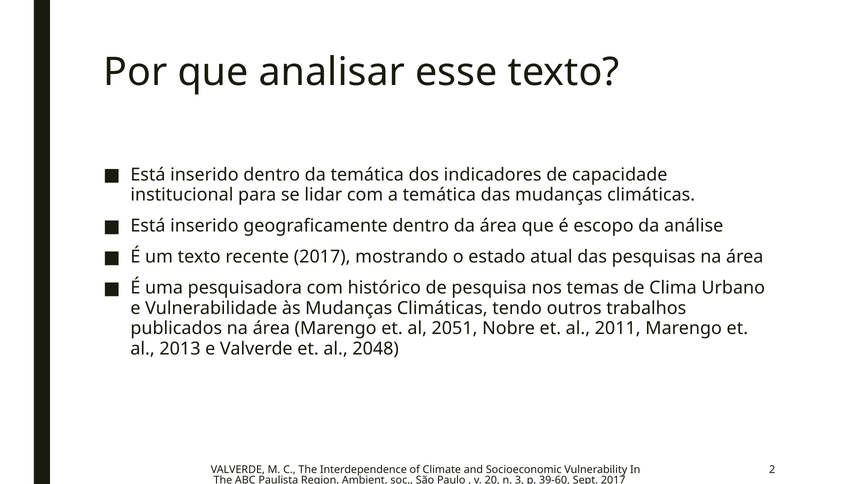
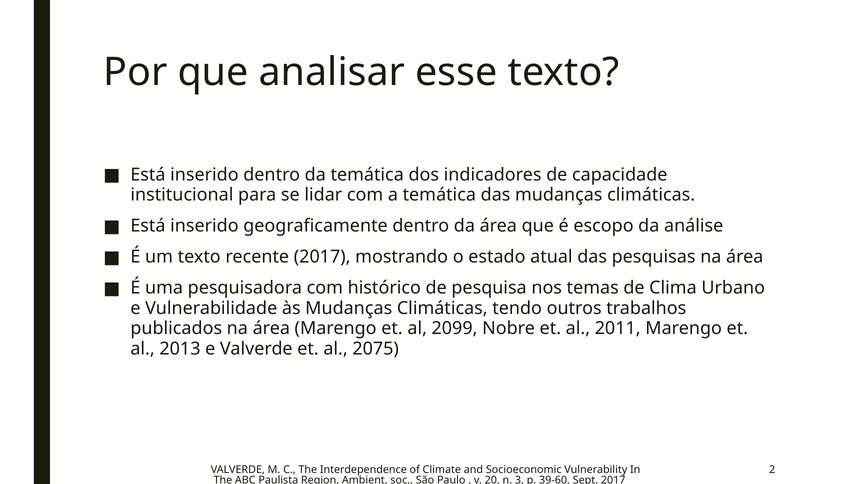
2051: 2051 -> 2099
2048: 2048 -> 2075
